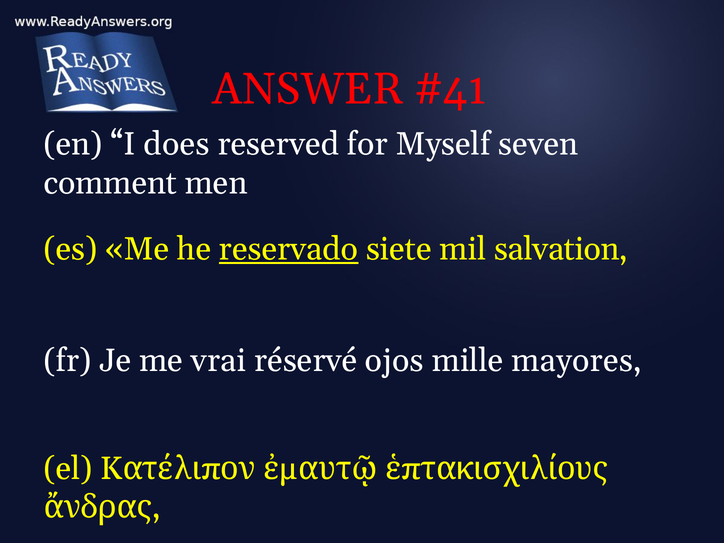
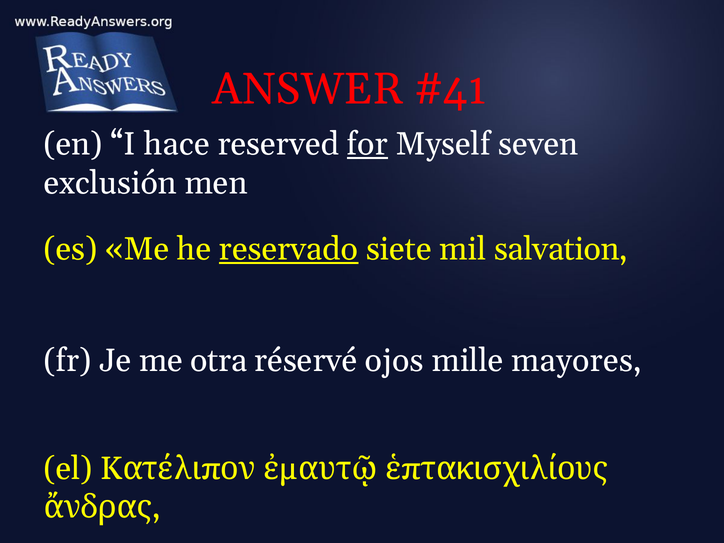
does: does -> hace
for underline: none -> present
comment: comment -> exclusión
vrai: vrai -> otra
